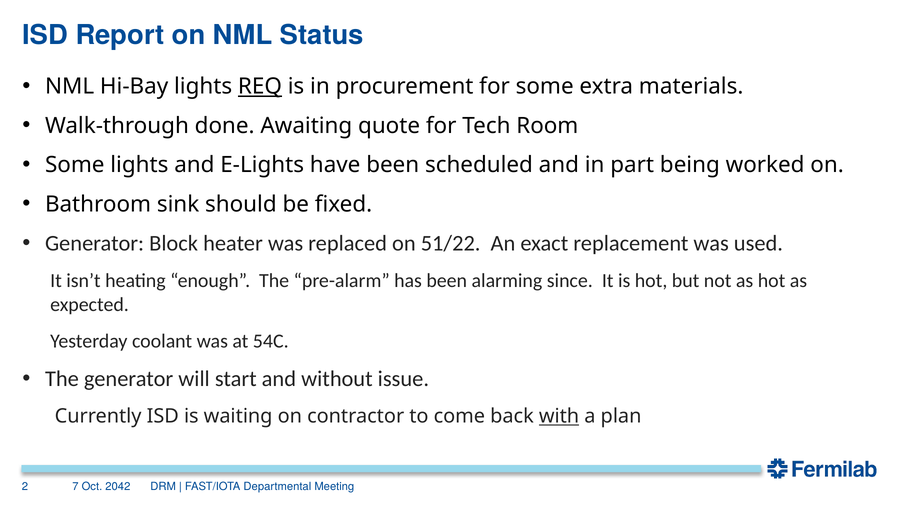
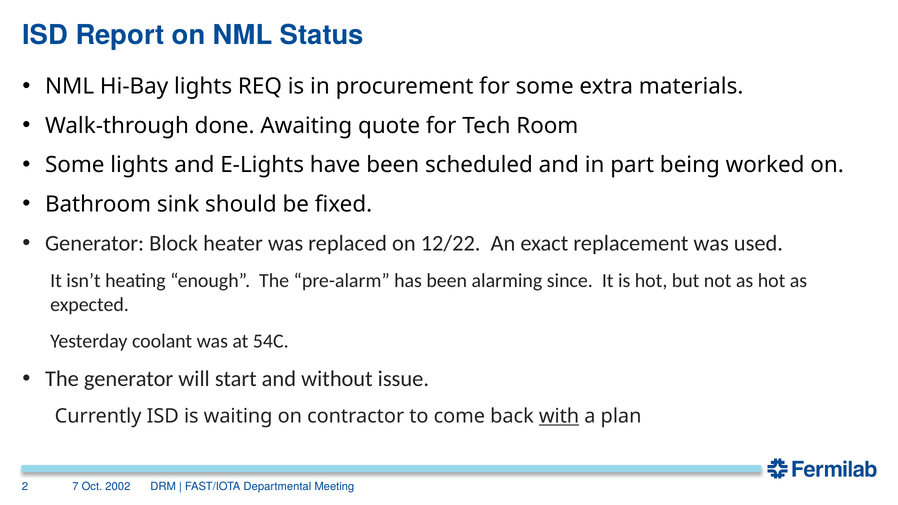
REQ underline: present -> none
51/22: 51/22 -> 12/22
2042: 2042 -> 2002
